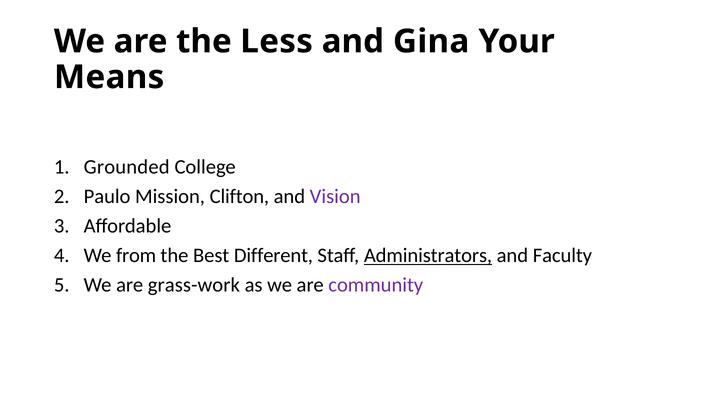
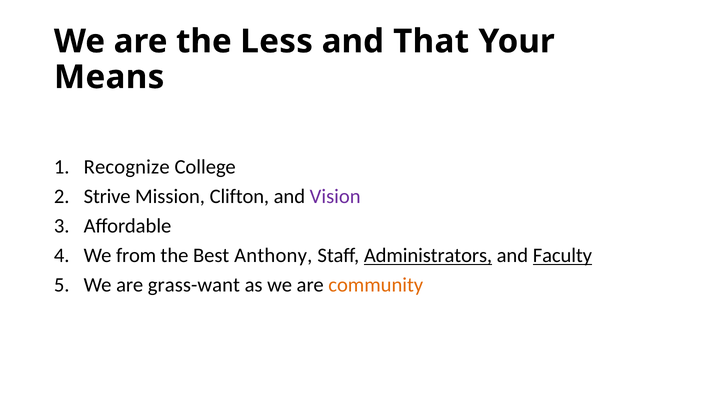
Gina: Gina -> That
Grounded: Grounded -> Recognize
Paulo: Paulo -> Strive
Different: Different -> Anthony
Faculty underline: none -> present
grass-work: grass-work -> grass-want
community colour: purple -> orange
